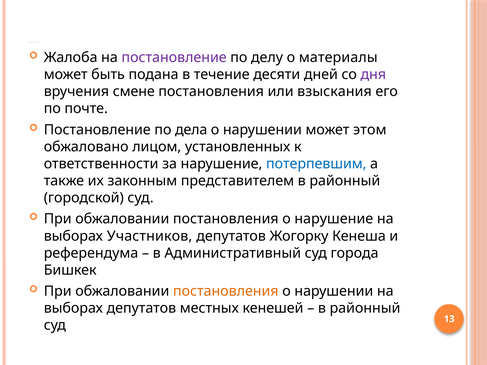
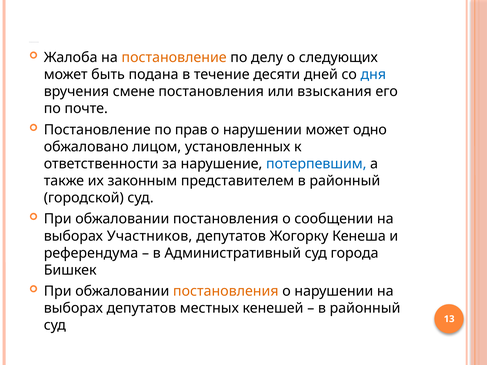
постановление at (174, 58) colour: purple -> orange
материалы: материалы -> следующих
дня colour: purple -> blue
дела: дела -> прав
этом: этом -> одно
о нарушение: нарушение -> сообщении
